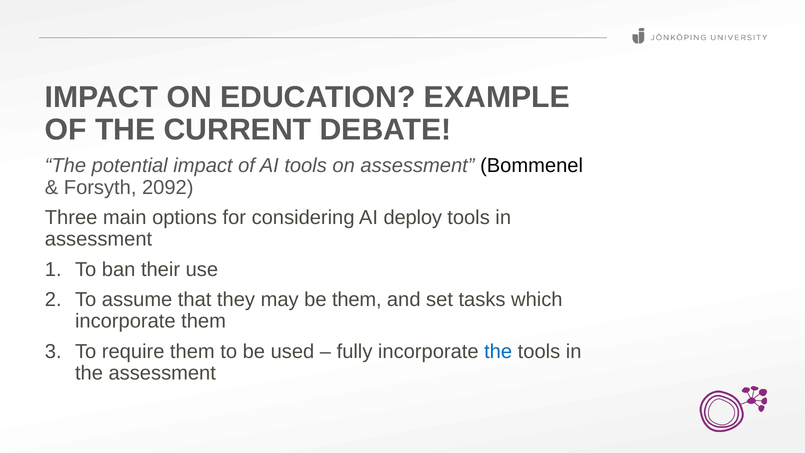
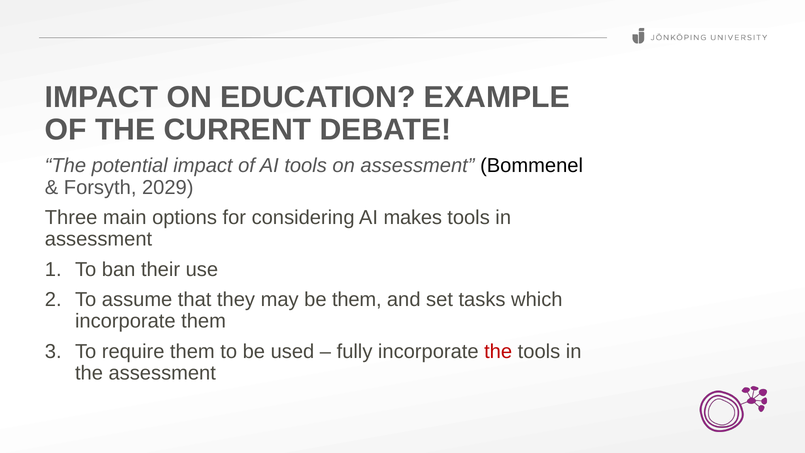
2092: 2092 -> 2029
deploy: deploy -> makes
the at (498, 351) colour: blue -> red
